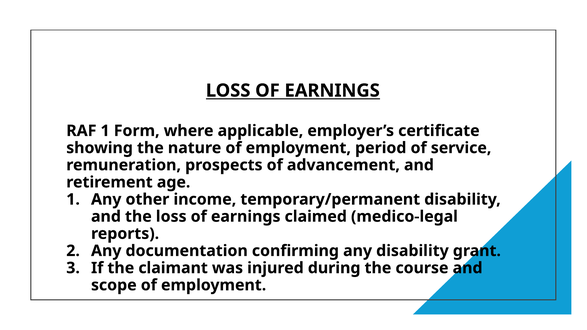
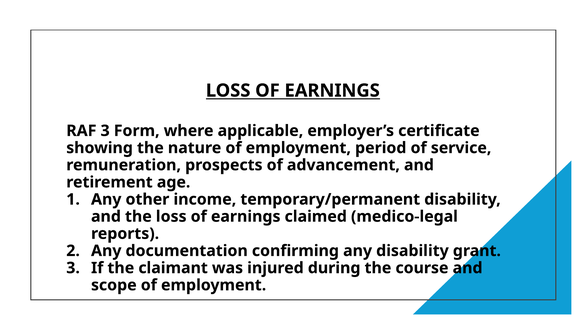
RAF 1: 1 -> 3
